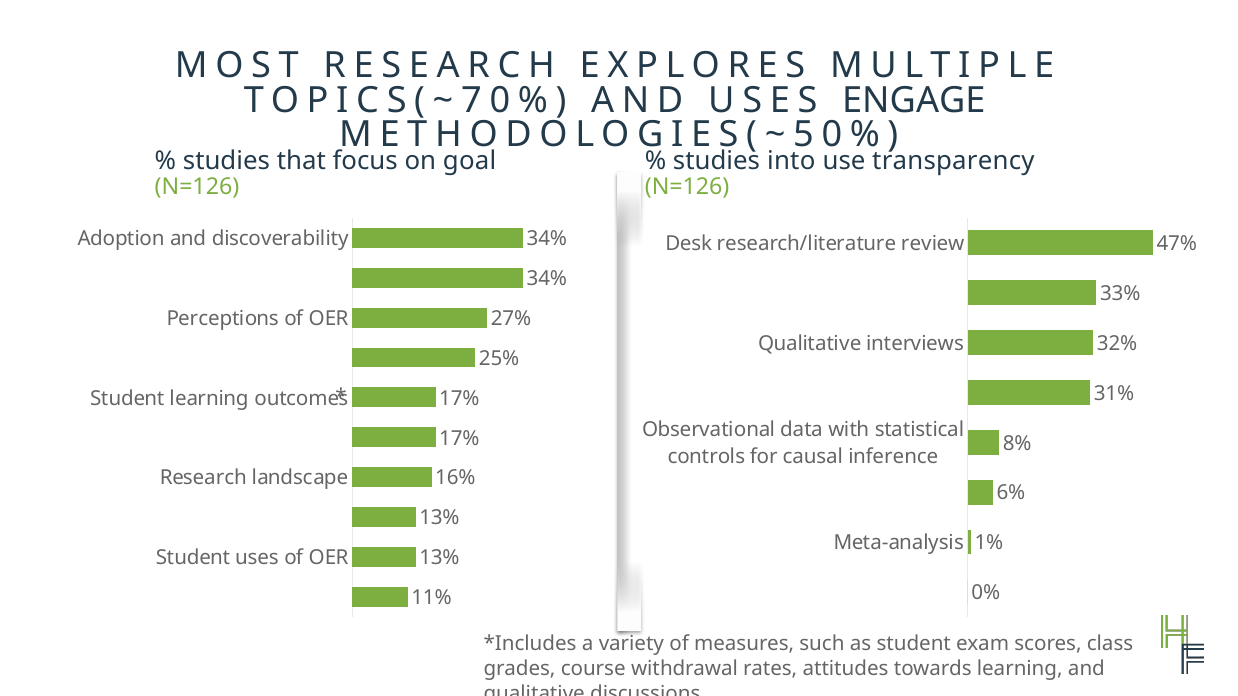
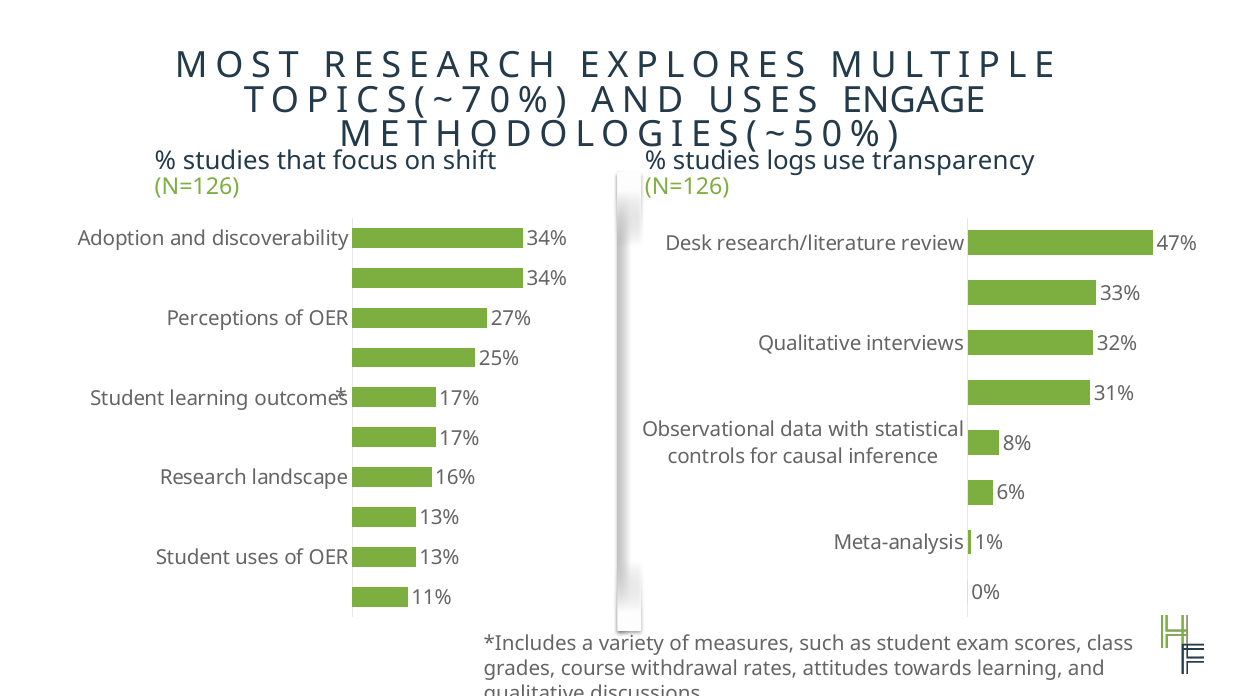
goal: goal -> shift
into: into -> logs
